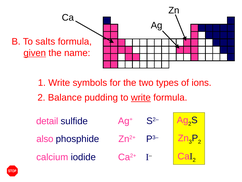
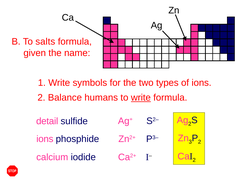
given underline: present -> none
pudding: pudding -> humans
also at (45, 139): also -> ions
